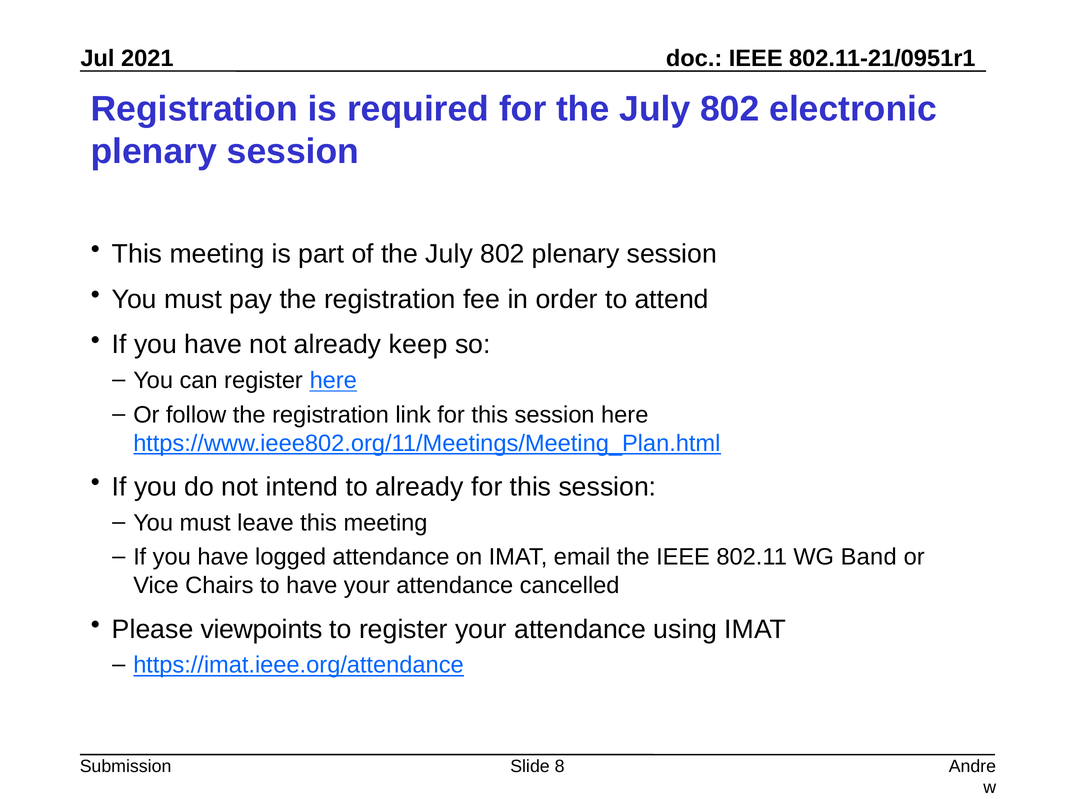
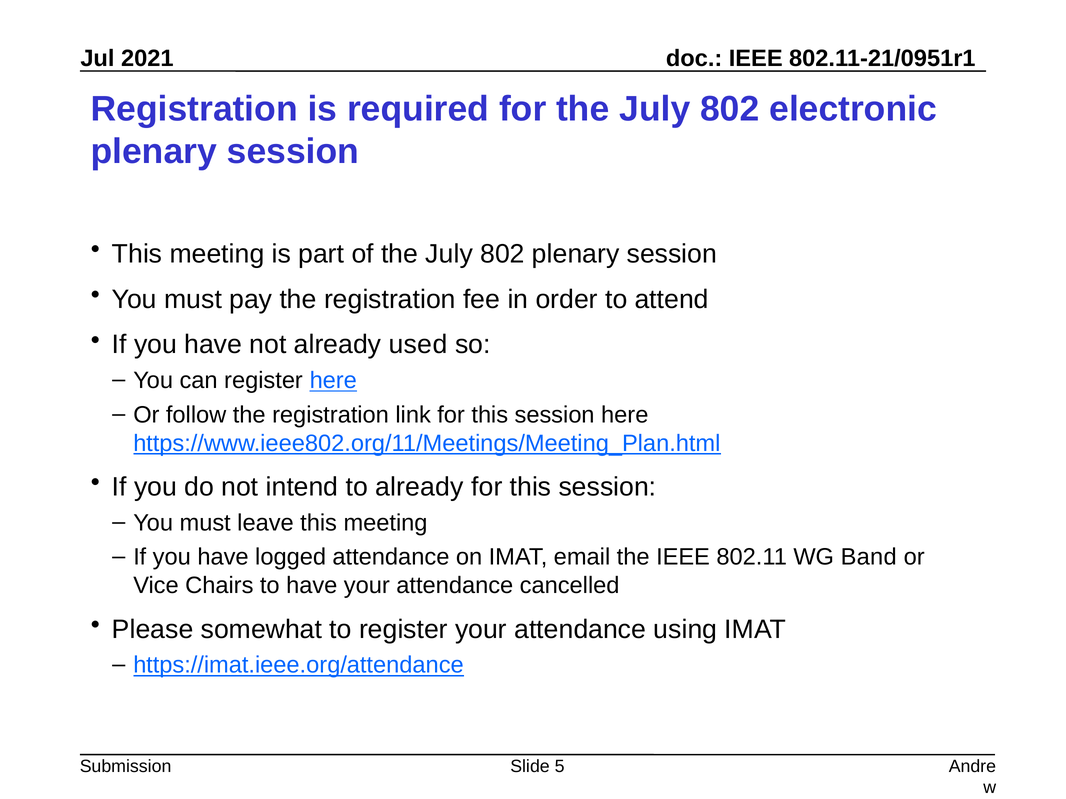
keep: keep -> used
viewpoints: viewpoints -> somewhat
8: 8 -> 5
